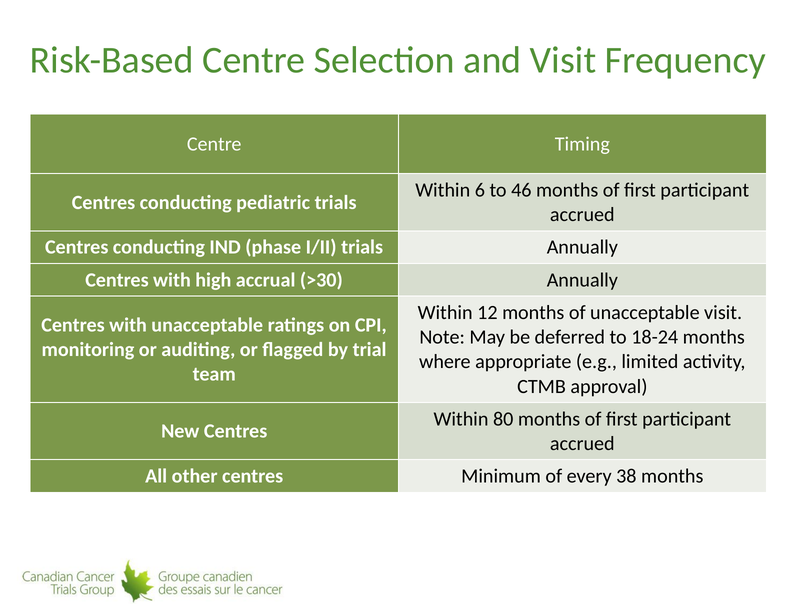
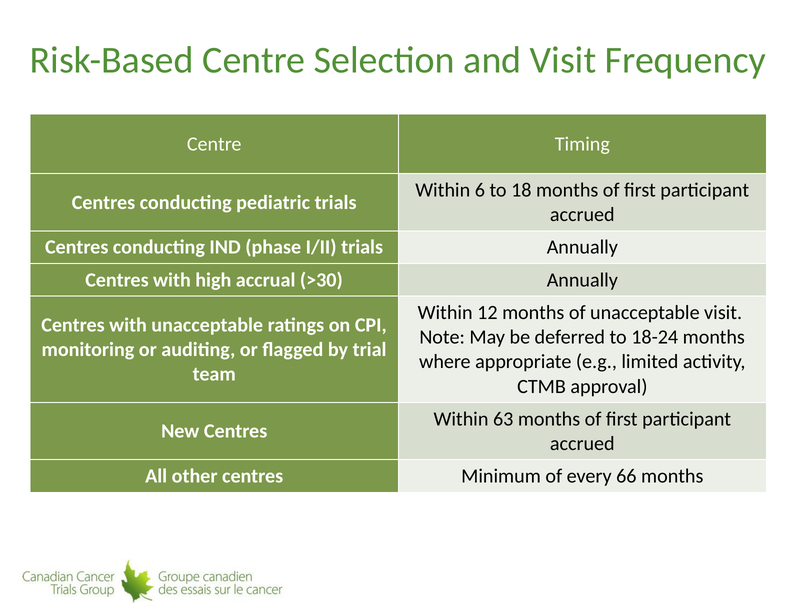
46: 46 -> 18
80: 80 -> 63
38: 38 -> 66
